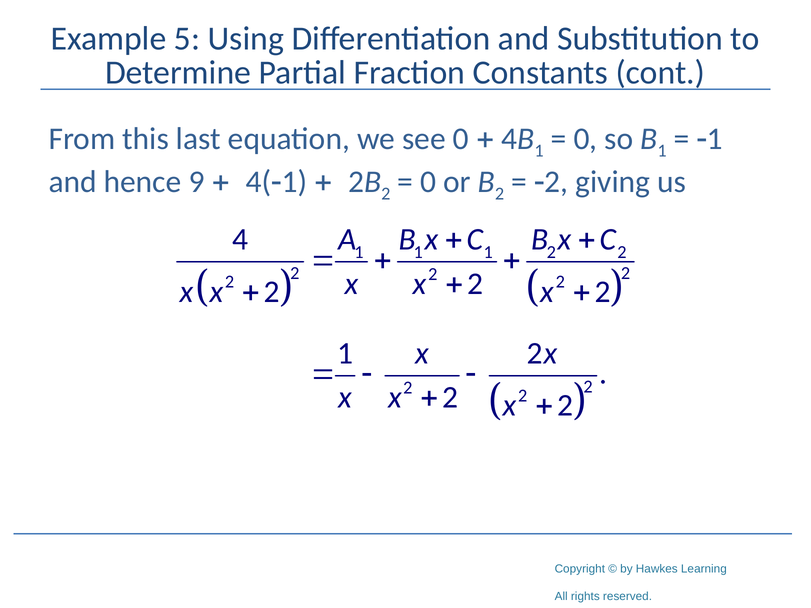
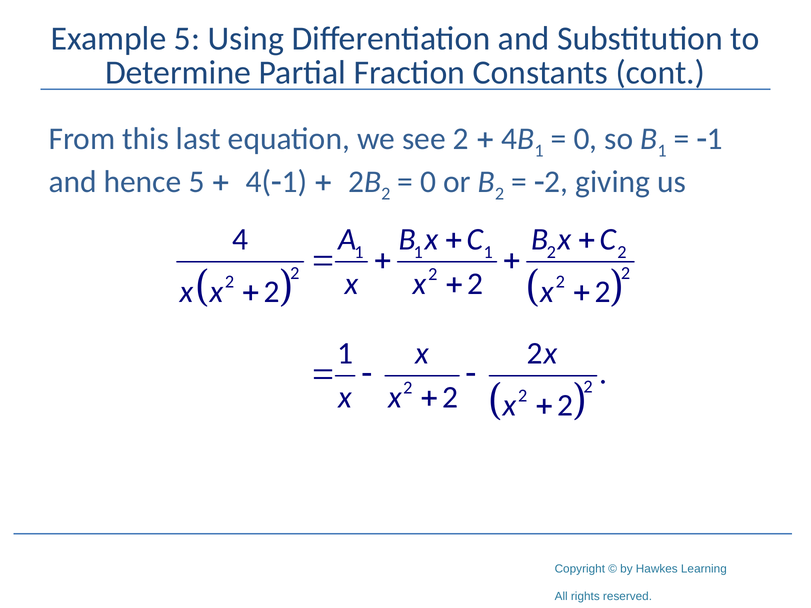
see 0: 0 -> 2
hence 9: 9 -> 5
